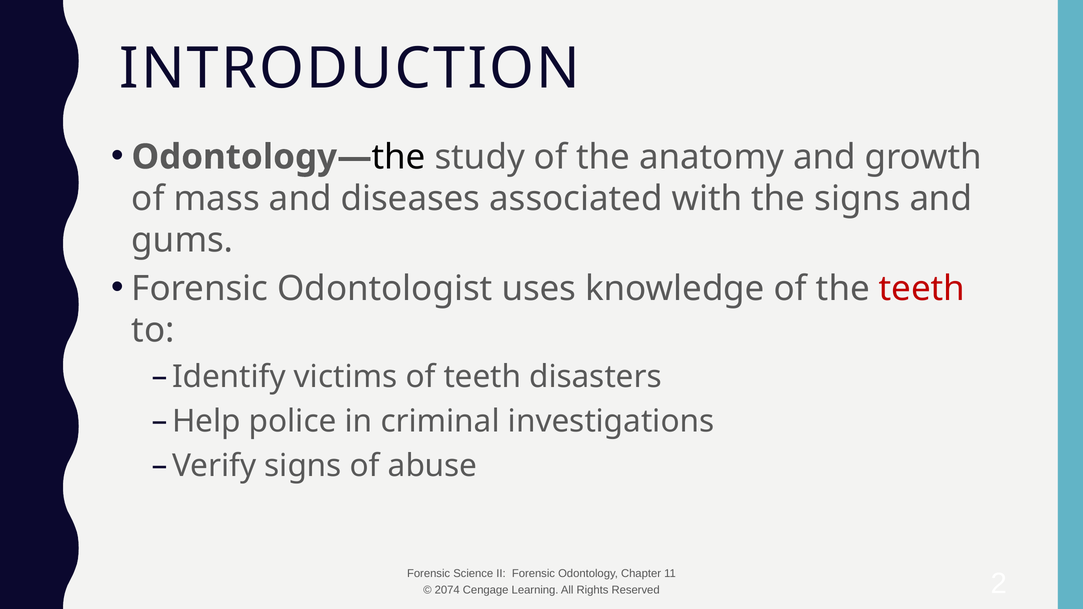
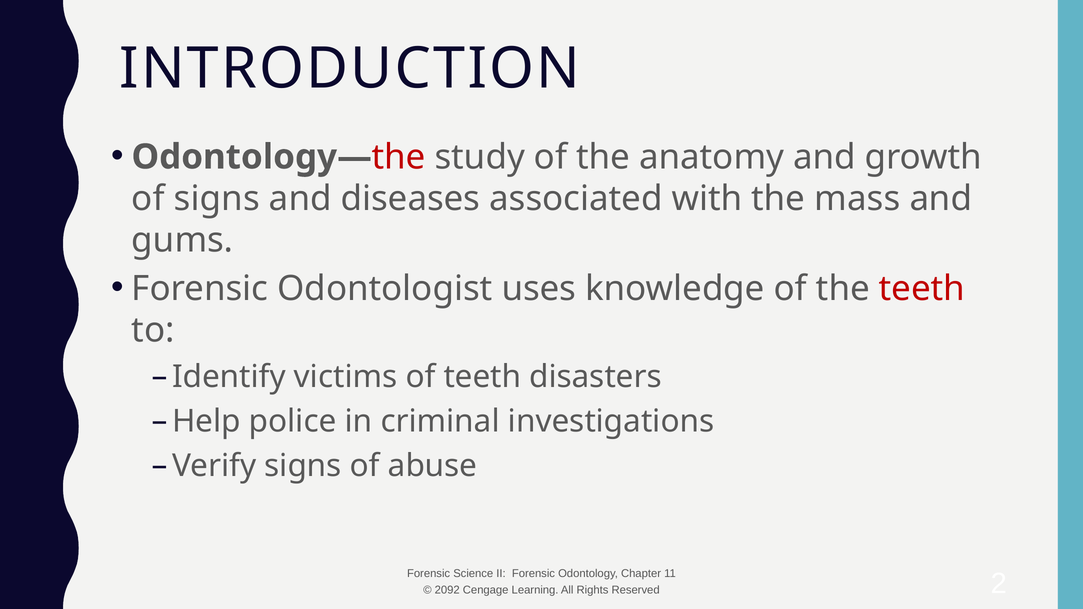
the at (399, 157) colour: black -> red
of mass: mass -> signs
the signs: signs -> mass
2074: 2074 -> 2092
